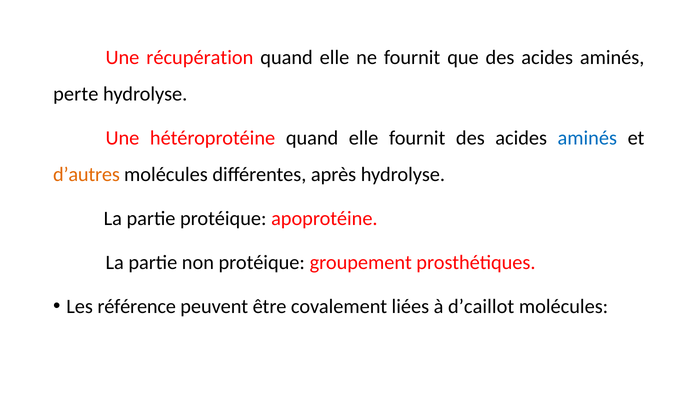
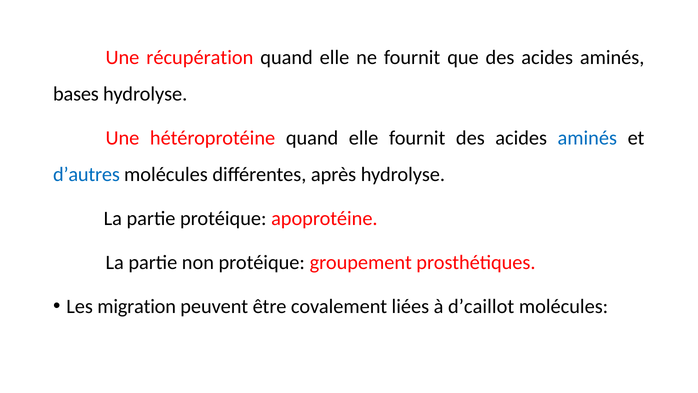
perte: perte -> bases
d’autres colour: orange -> blue
référence: référence -> migration
